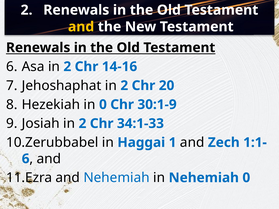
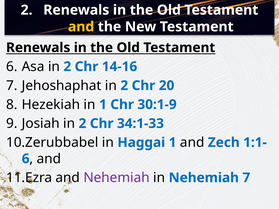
in 0: 0 -> 1
Nehemiah at (117, 178) colour: blue -> purple
Nehemiah 0: 0 -> 7
